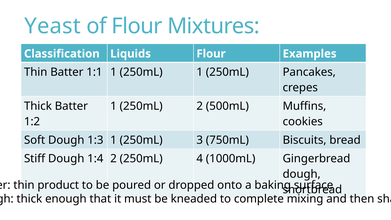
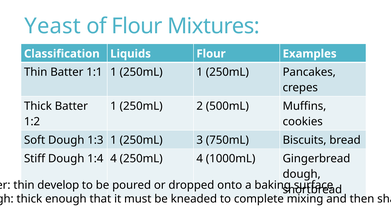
1:4 2: 2 -> 4
product: product -> develop
